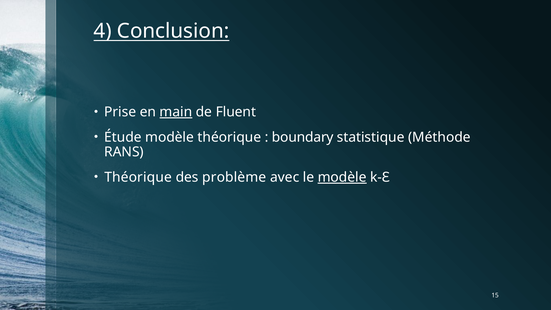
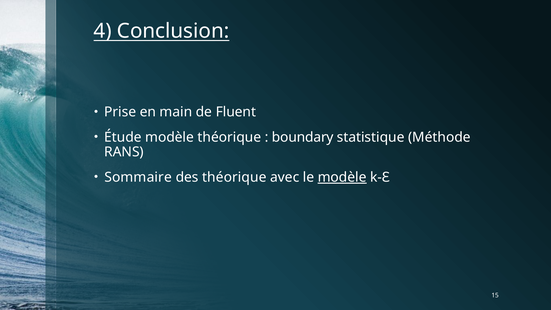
main underline: present -> none
Théorique at (138, 177): Théorique -> Sommaire
des problème: problème -> théorique
